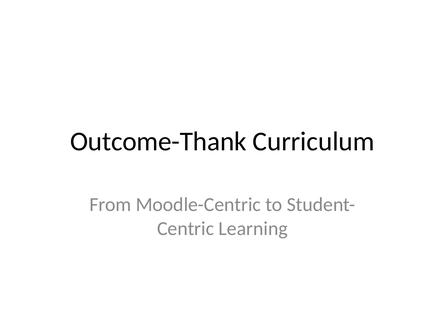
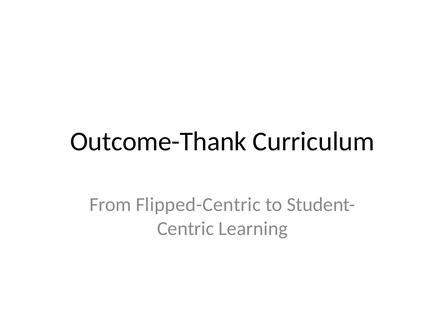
Moodle-Centric: Moodle-Centric -> Flipped-Centric
